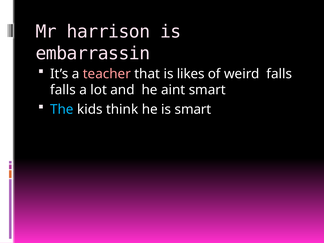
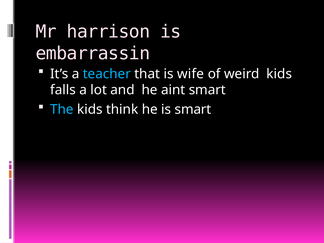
teacher colour: pink -> light blue
likes: likes -> wife
weird falls: falls -> kids
